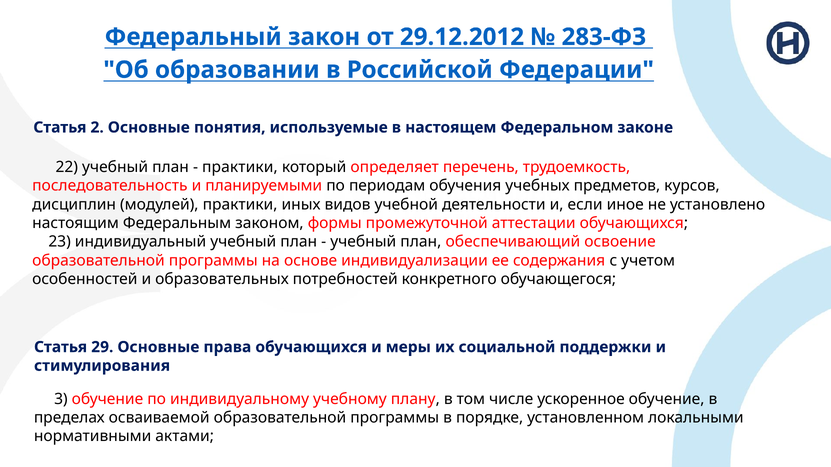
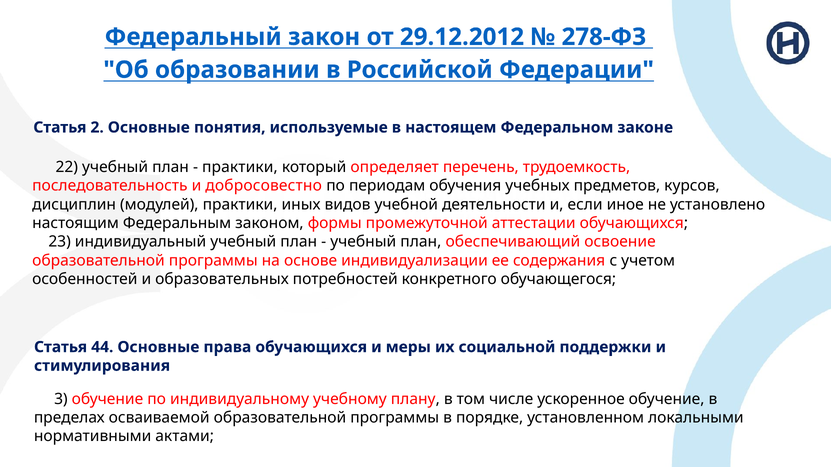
283-ФЗ: 283-ФЗ -> 278-ФЗ
планируемыми: планируемыми -> добросовестно
29: 29 -> 44
